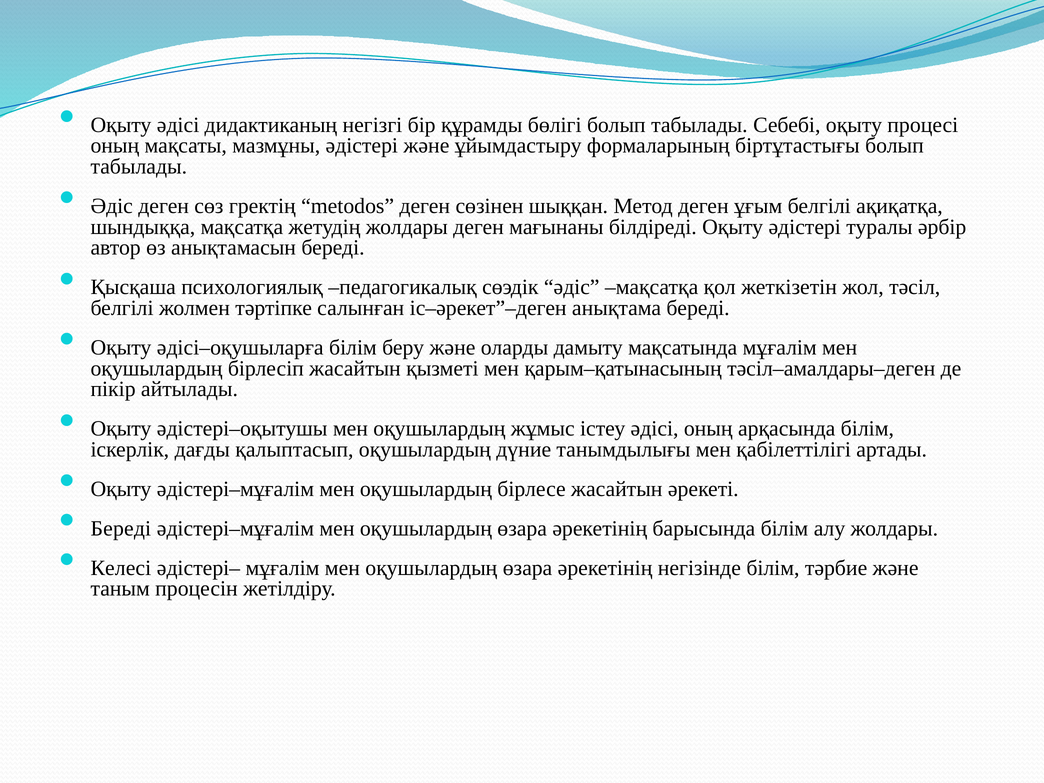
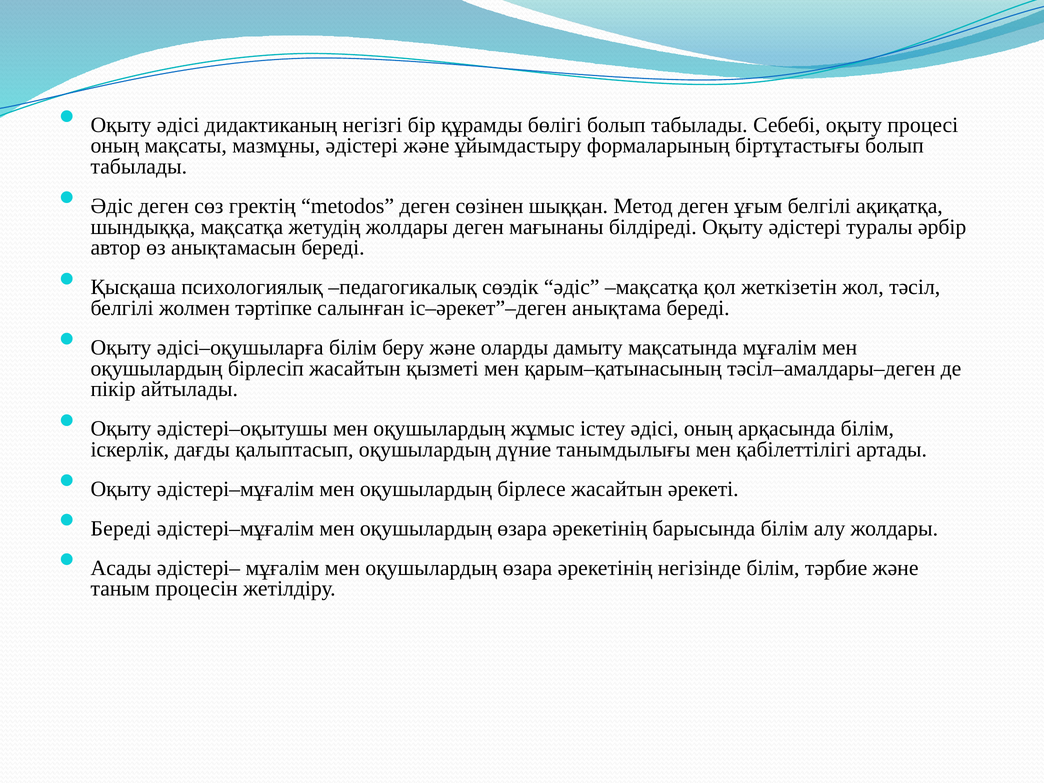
Келесі: Келесі -> Асады
